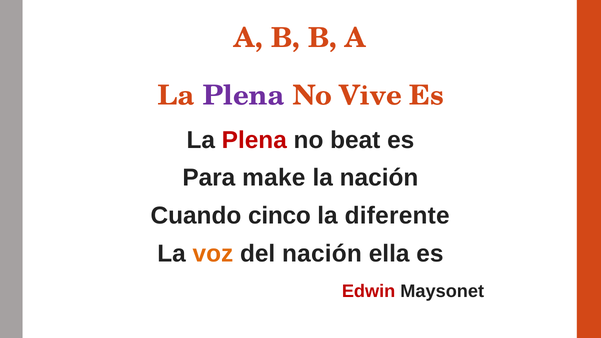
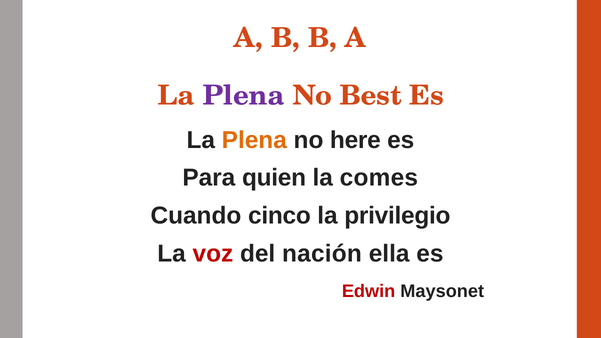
Vive: Vive -> Best
Plena at (254, 140) colour: red -> orange
beat: beat -> here
make: make -> quien
la nación: nación -> comes
diferente: diferente -> privilegio
voz colour: orange -> red
